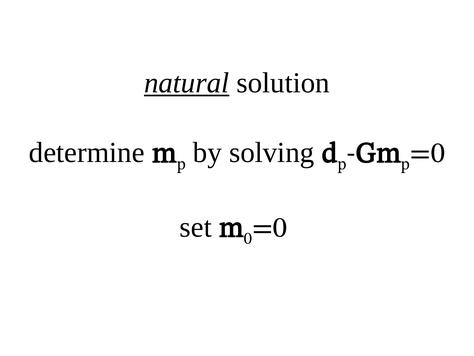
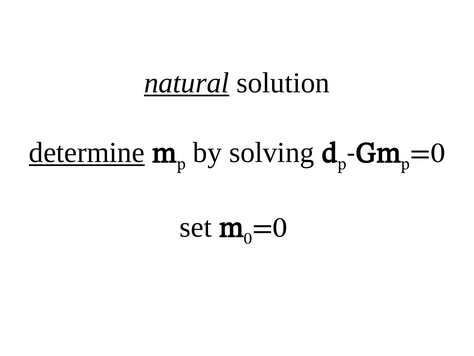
determine underline: none -> present
